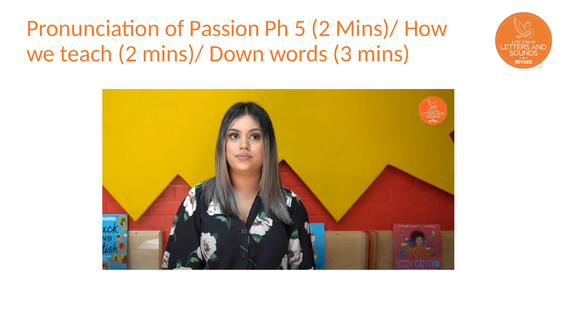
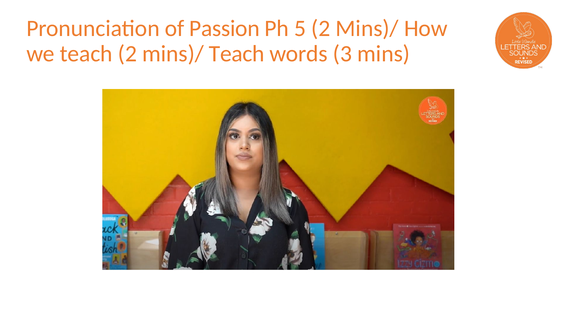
mins)/ Down: Down -> Teach
